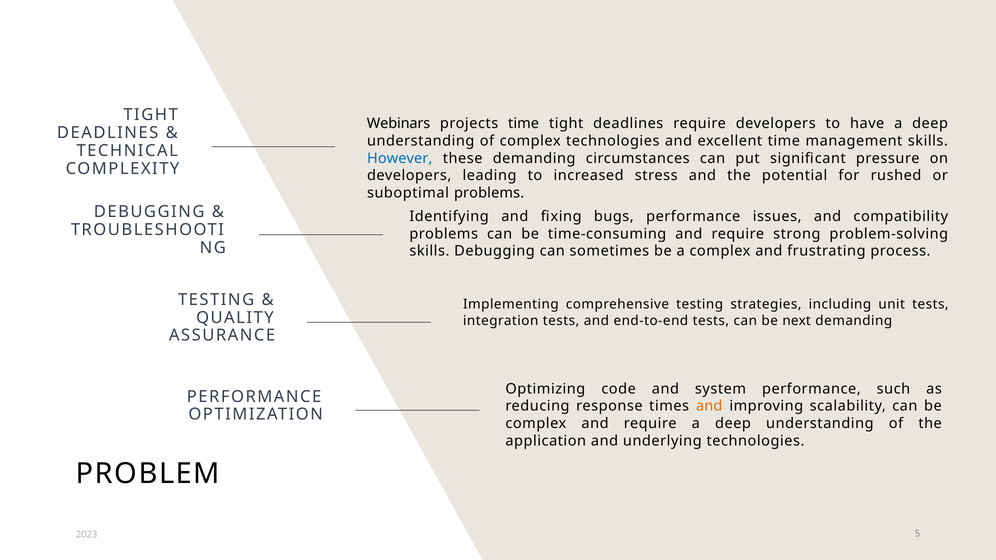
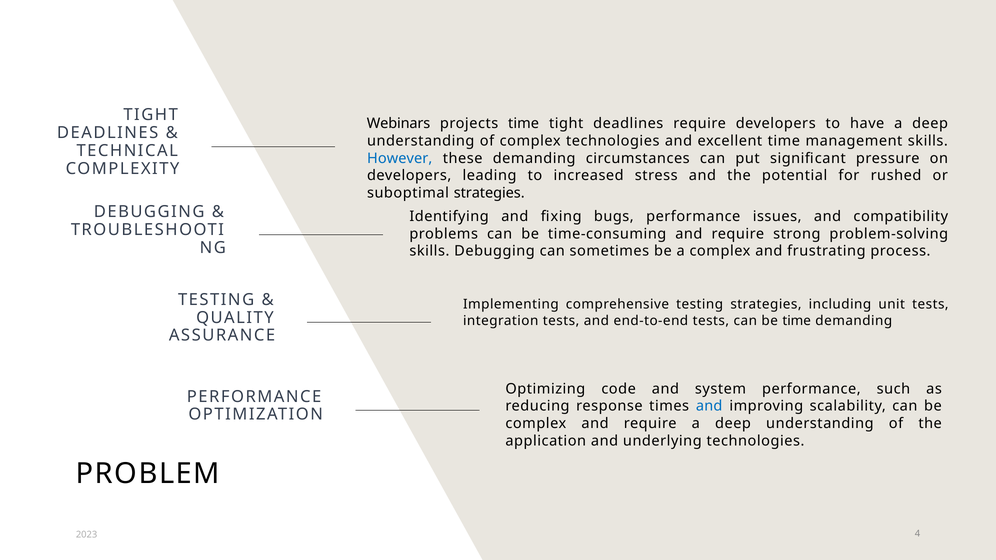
suboptimal problems: problems -> strategies
be next: next -> time
and at (709, 406) colour: orange -> blue
5: 5 -> 4
